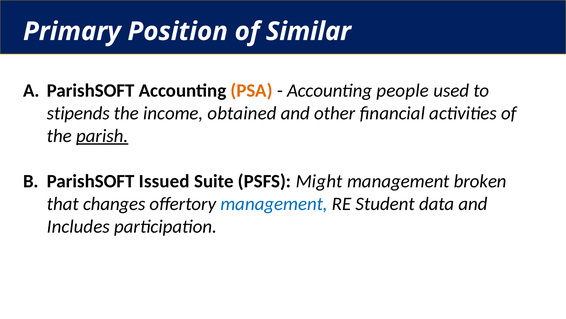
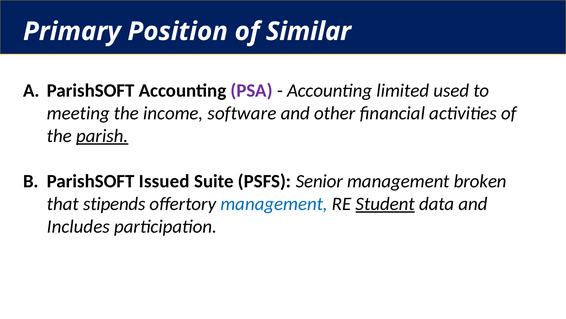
PSA colour: orange -> purple
people: people -> limited
stipends: stipends -> meeting
obtained: obtained -> software
Might: Might -> Senior
changes: changes -> stipends
Student underline: none -> present
